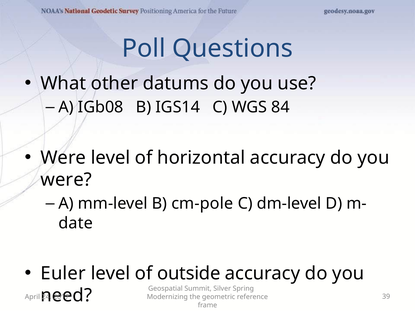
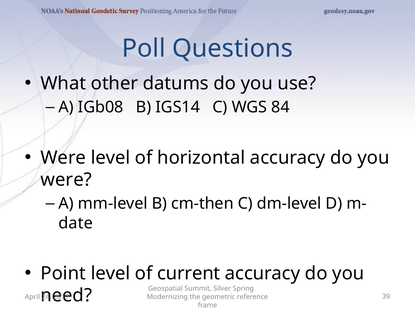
cm-pole: cm-pole -> cm-then
Euler: Euler -> Point
outside: outside -> current
